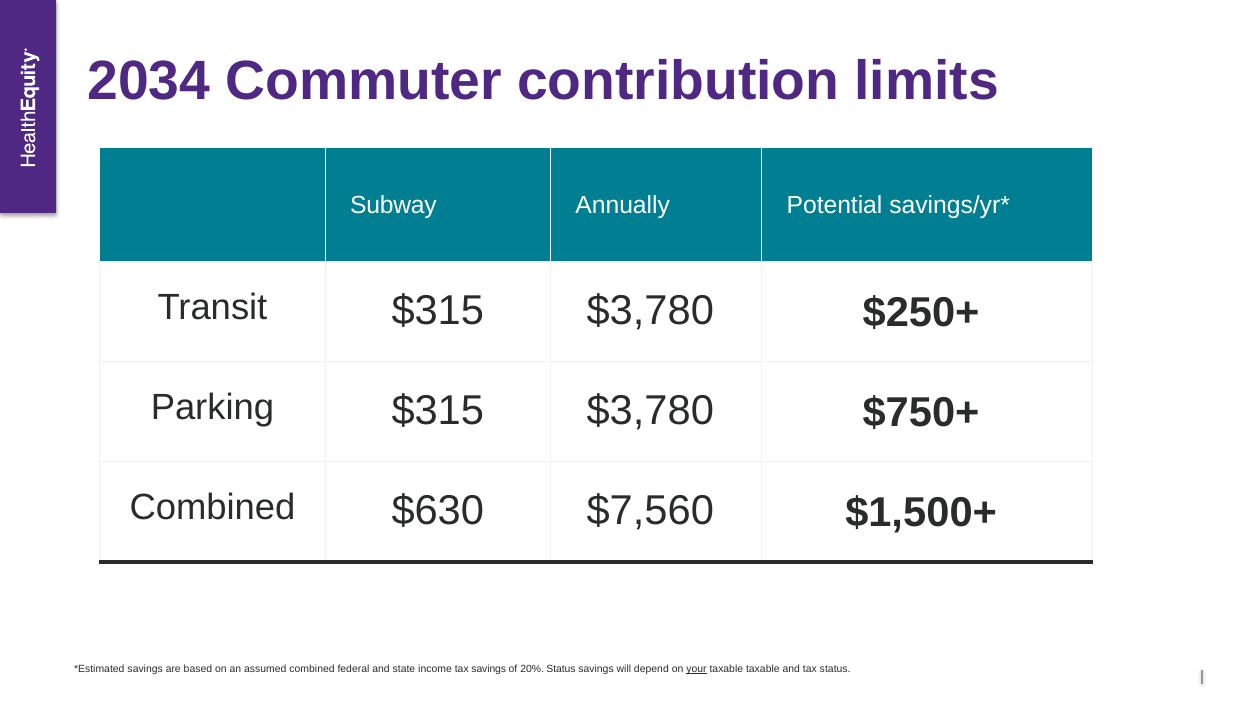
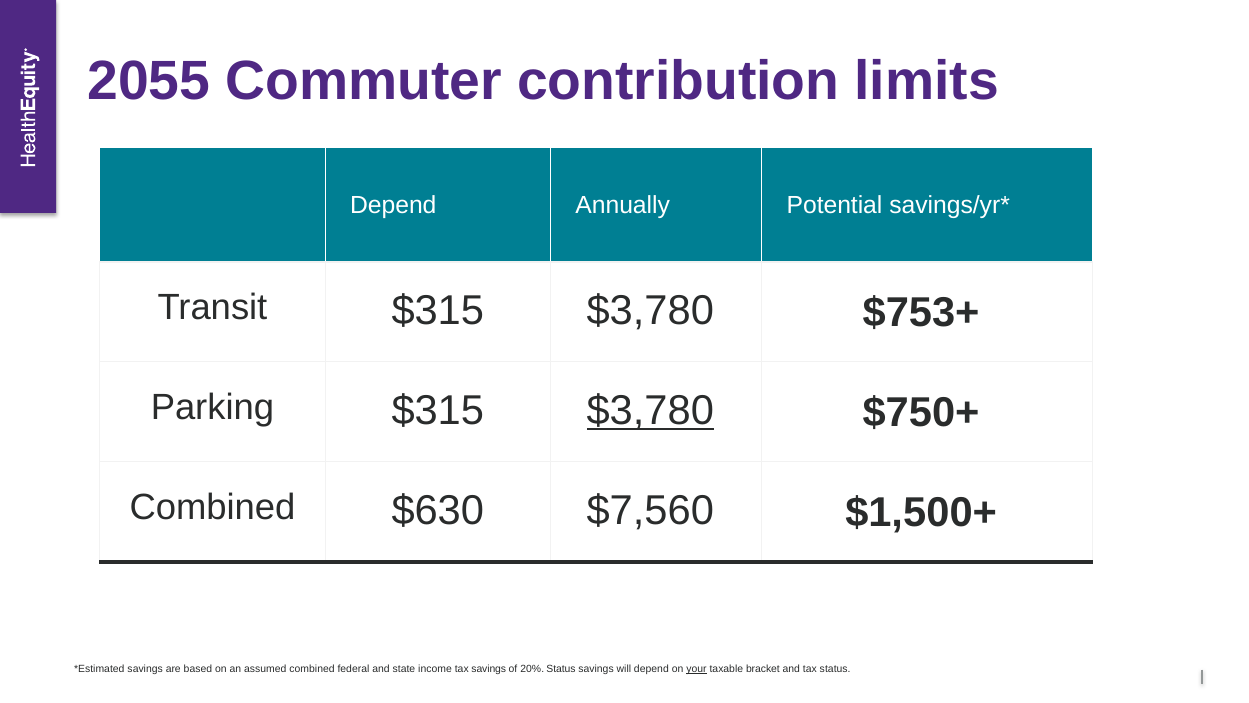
2034: 2034 -> 2055
Subway at (393, 205): Subway -> Depend
$250+: $250+ -> $753+
$3,780 at (650, 411) underline: none -> present
taxable taxable: taxable -> bracket
